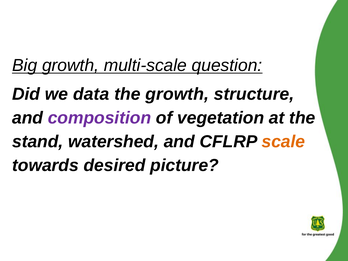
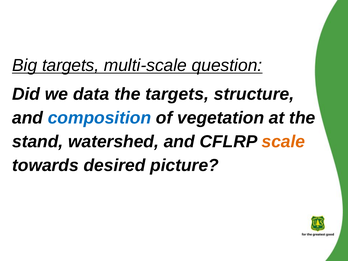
Big growth: growth -> targets
the growth: growth -> targets
composition colour: purple -> blue
